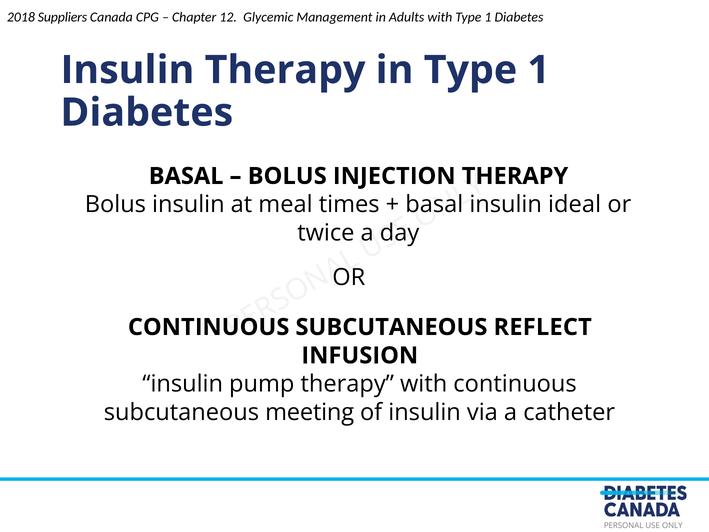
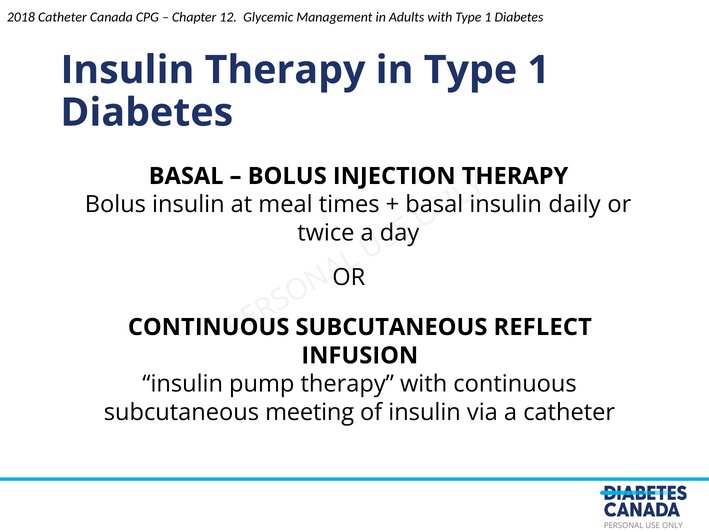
2018 Suppliers: Suppliers -> Catheter
ideal: ideal -> daily
